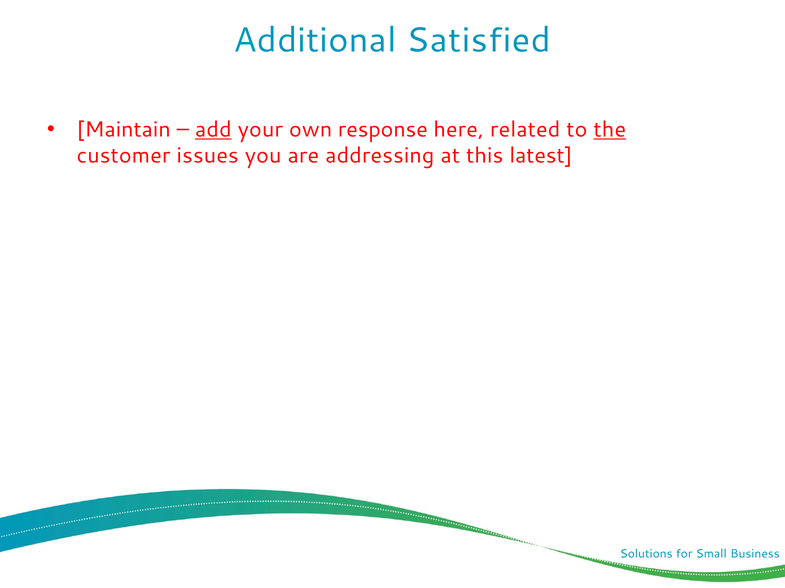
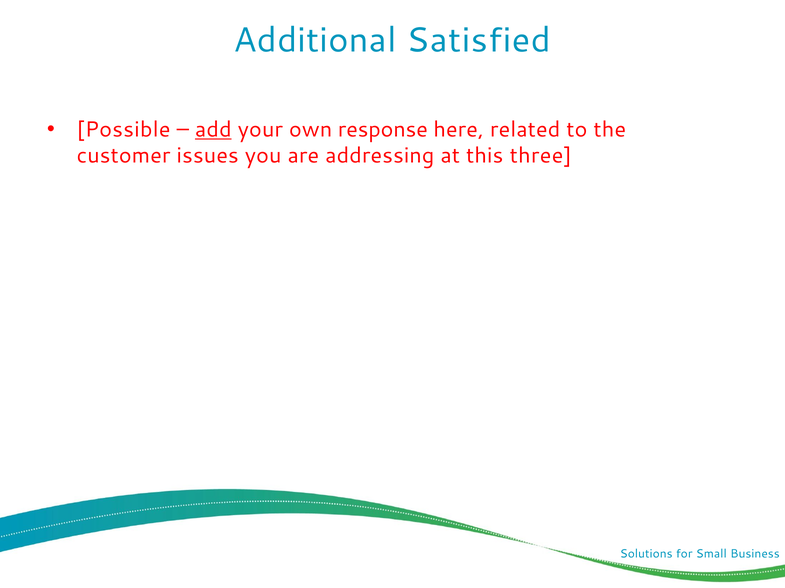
Maintain: Maintain -> Possible
the underline: present -> none
latest: latest -> three
